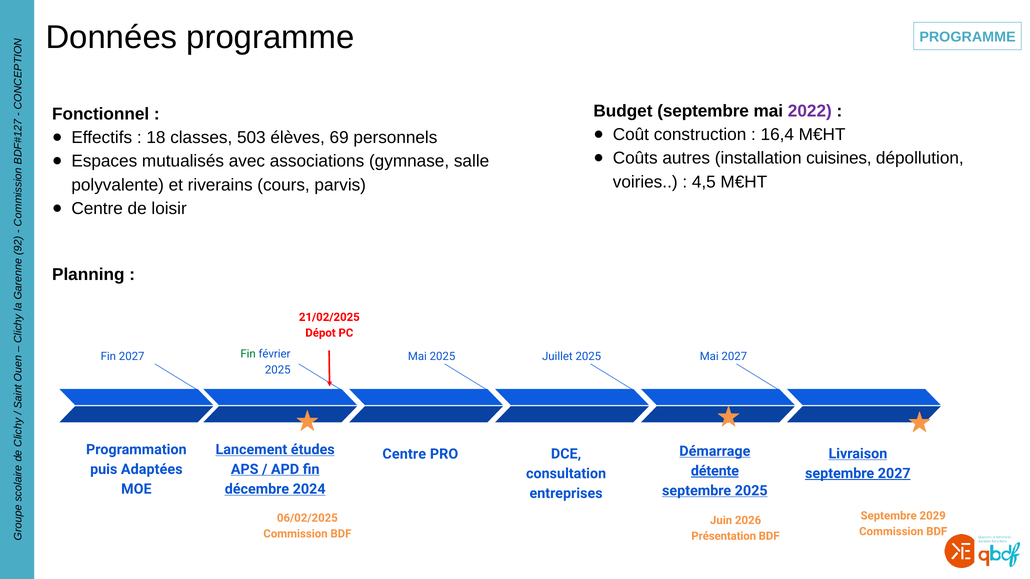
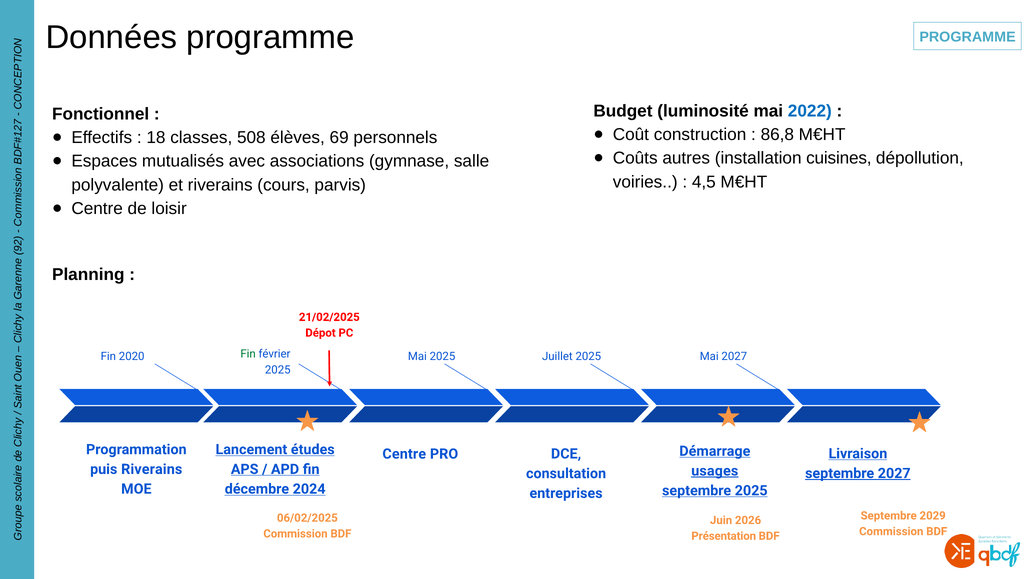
Budget septembre: septembre -> luminosité
2022 colour: purple -> blue
16,4: 16,4 -> 86,8
503: 503 -> 508
Fin 2027: 2027 -> 2020
puis Adaptées: Adaptées -> Riverains
détente: détente -> usages
